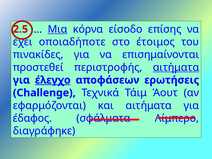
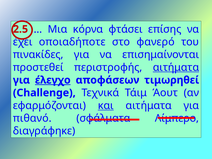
Μια underline: present -> none
είσοδο: είσοδο -> φτάσει
έτοιμος: έτοιμος -> φανερό
ερωτήσεις: ερωτήσεις -> τιμωρηθεί
και underline: none -> present
έδαφος: έδαφος -> πιθανό
